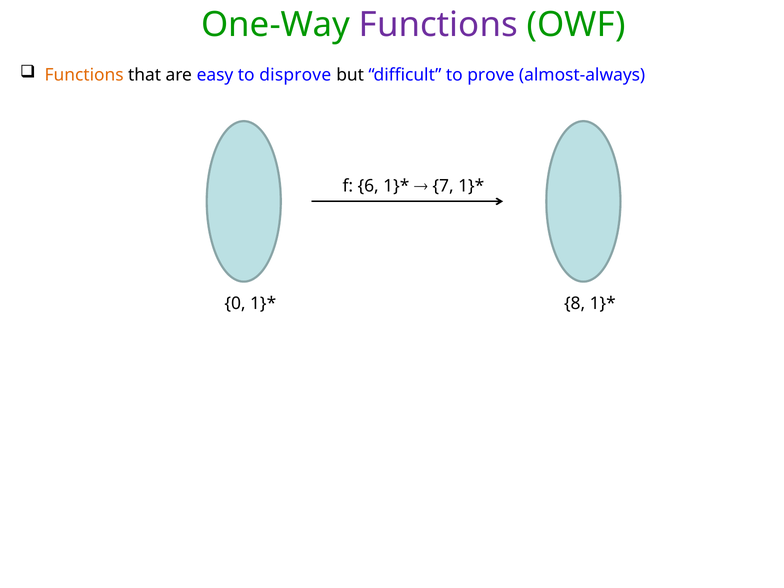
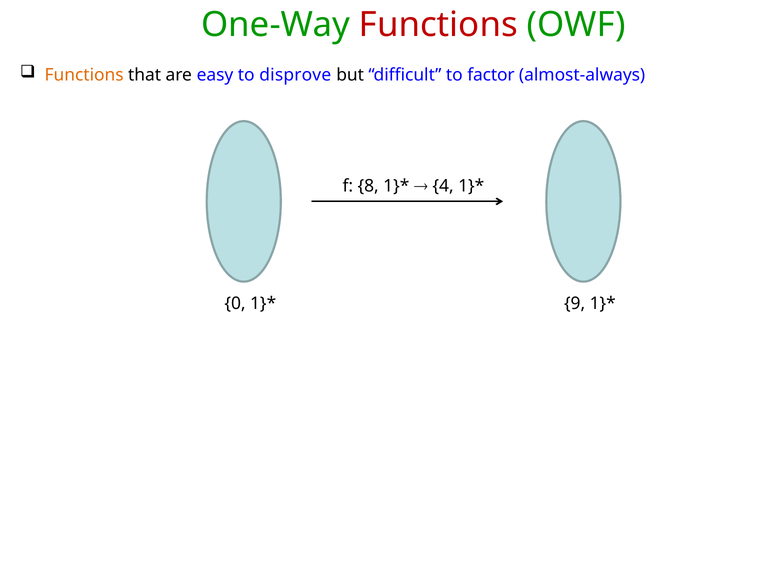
Functions at (438, 25) colour: purple -> red
prove: prove -> factor
6: 6 -> 8
7: 7 -> 4
8: 8 -> 9
